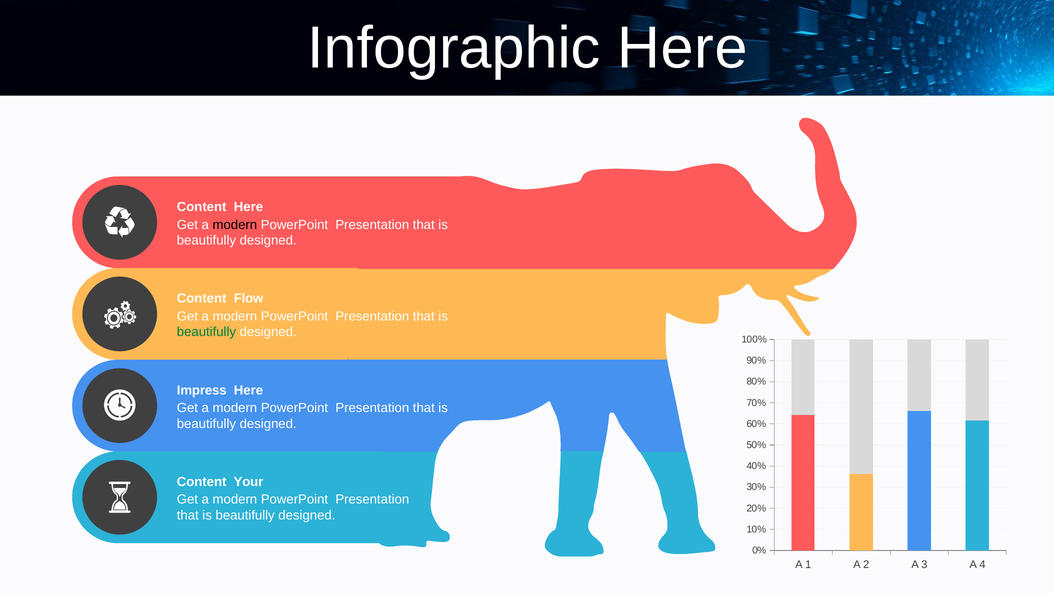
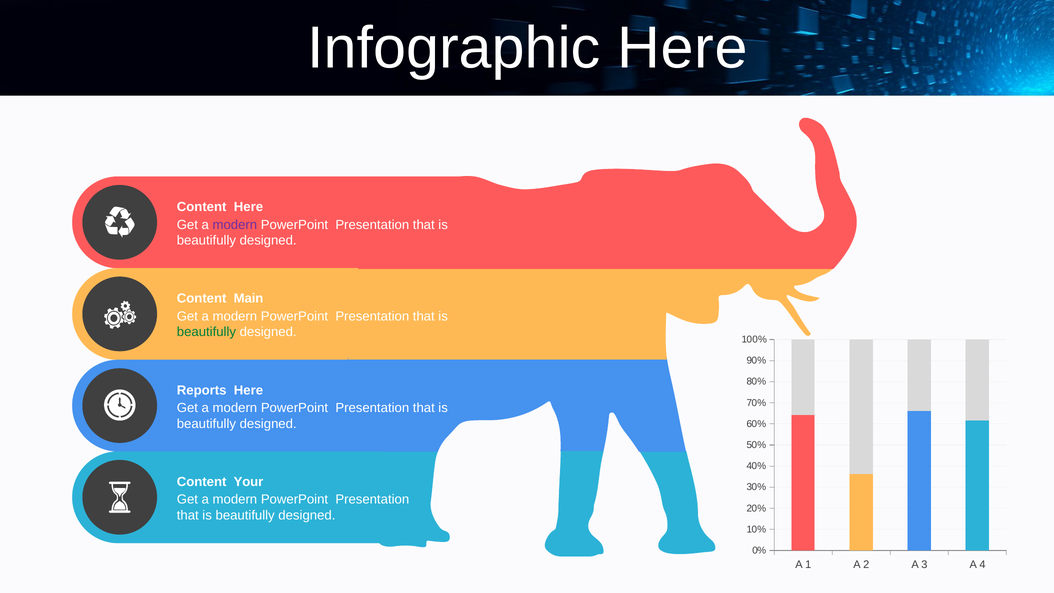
modern at (235, 225) colour: black -> purple
Flow: Flow -> Main
Impress: Impress -> Reports
